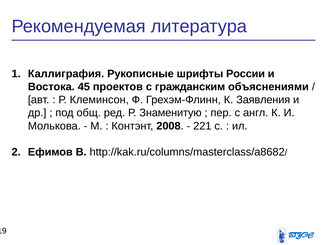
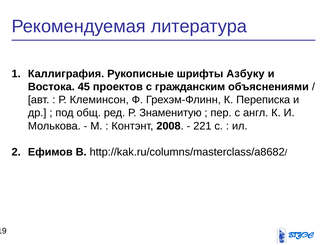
России: России -> Азбуку
Заявления: Заявления -> Переписка
